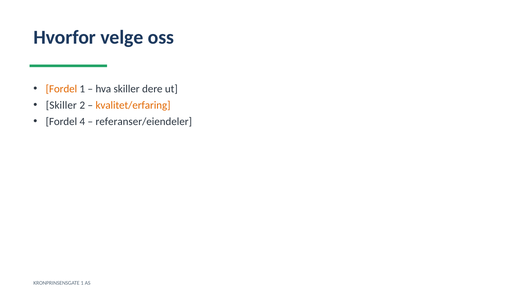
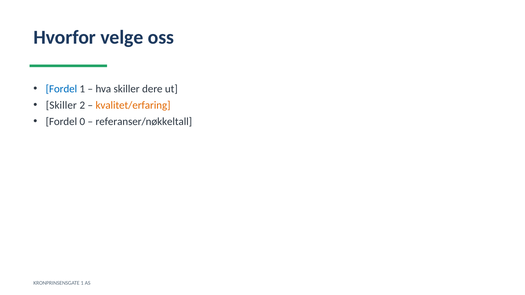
Fordel at (61, 89) colour: orange -> blue
4: 4 -> 0
referanser/eiendeler: referanser/eiendeler -> referanser/nøkkeltall
